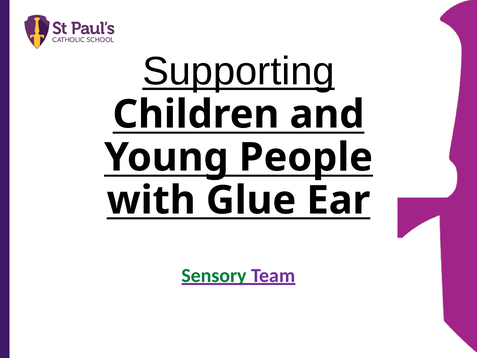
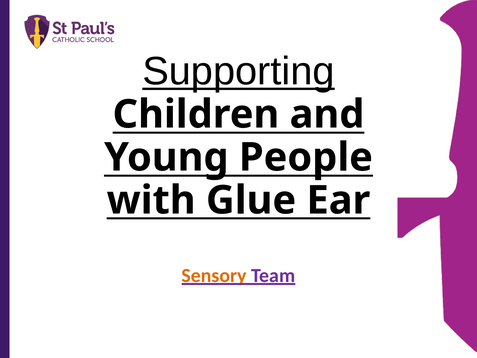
Sensory colour: green -> orange
